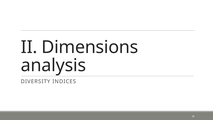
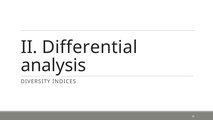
Dimensions: Dimensions -> Differential
